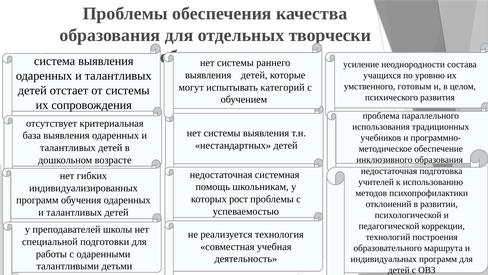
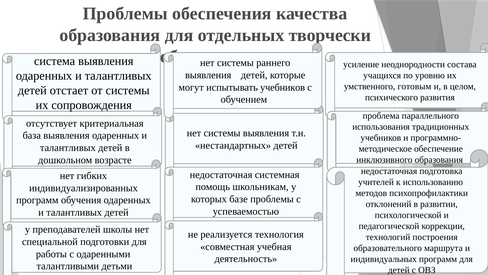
испытывать категорий: категорий -> учебников
рост: рост -> базе
